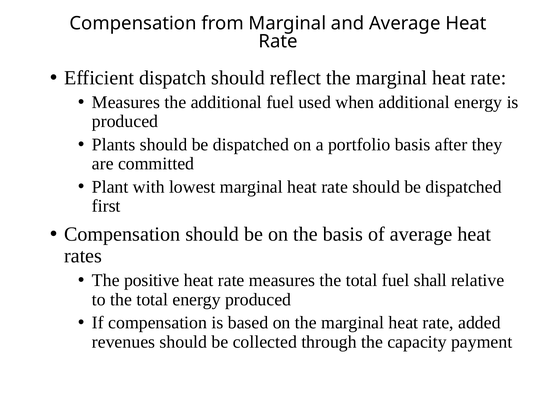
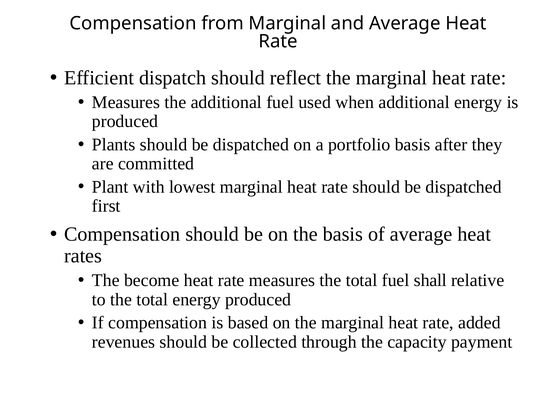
positive: positive -> become
